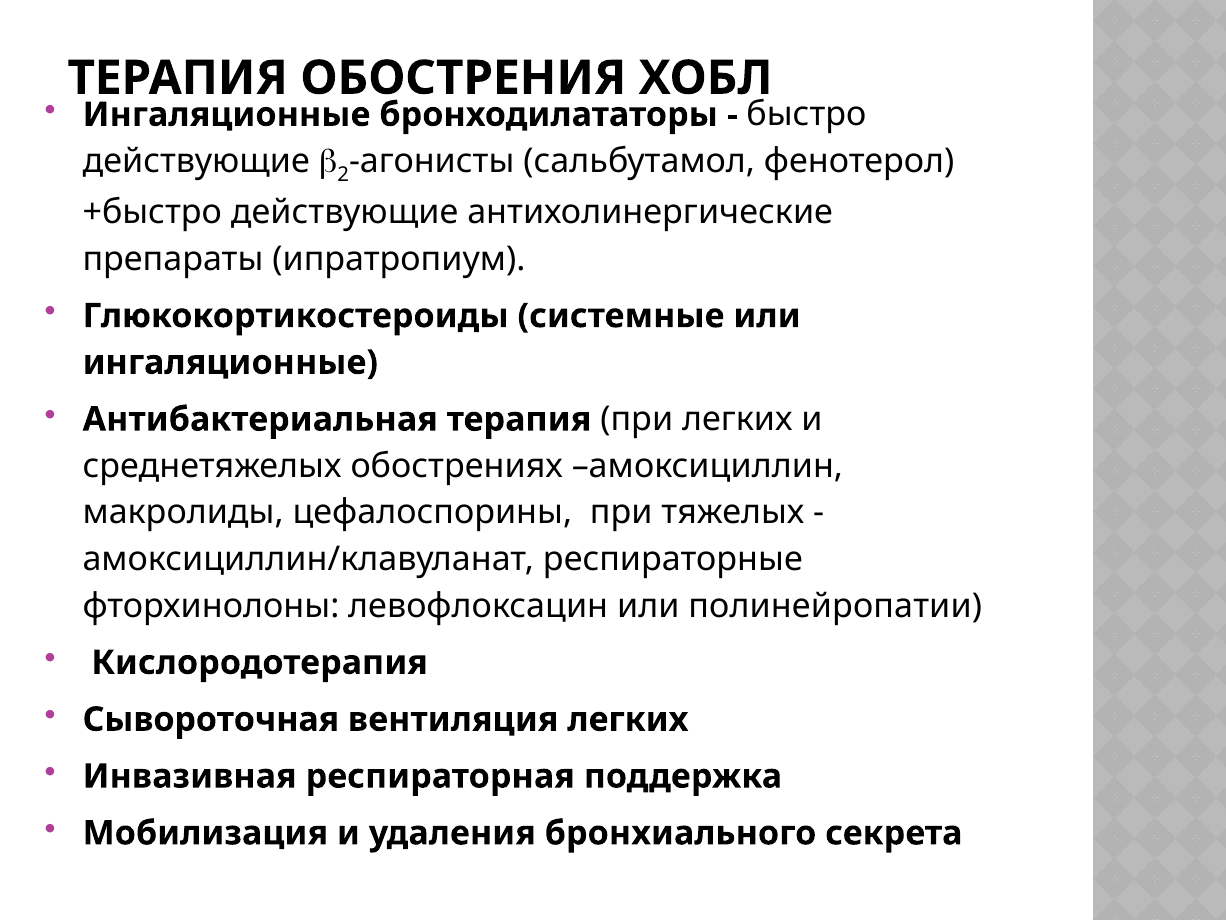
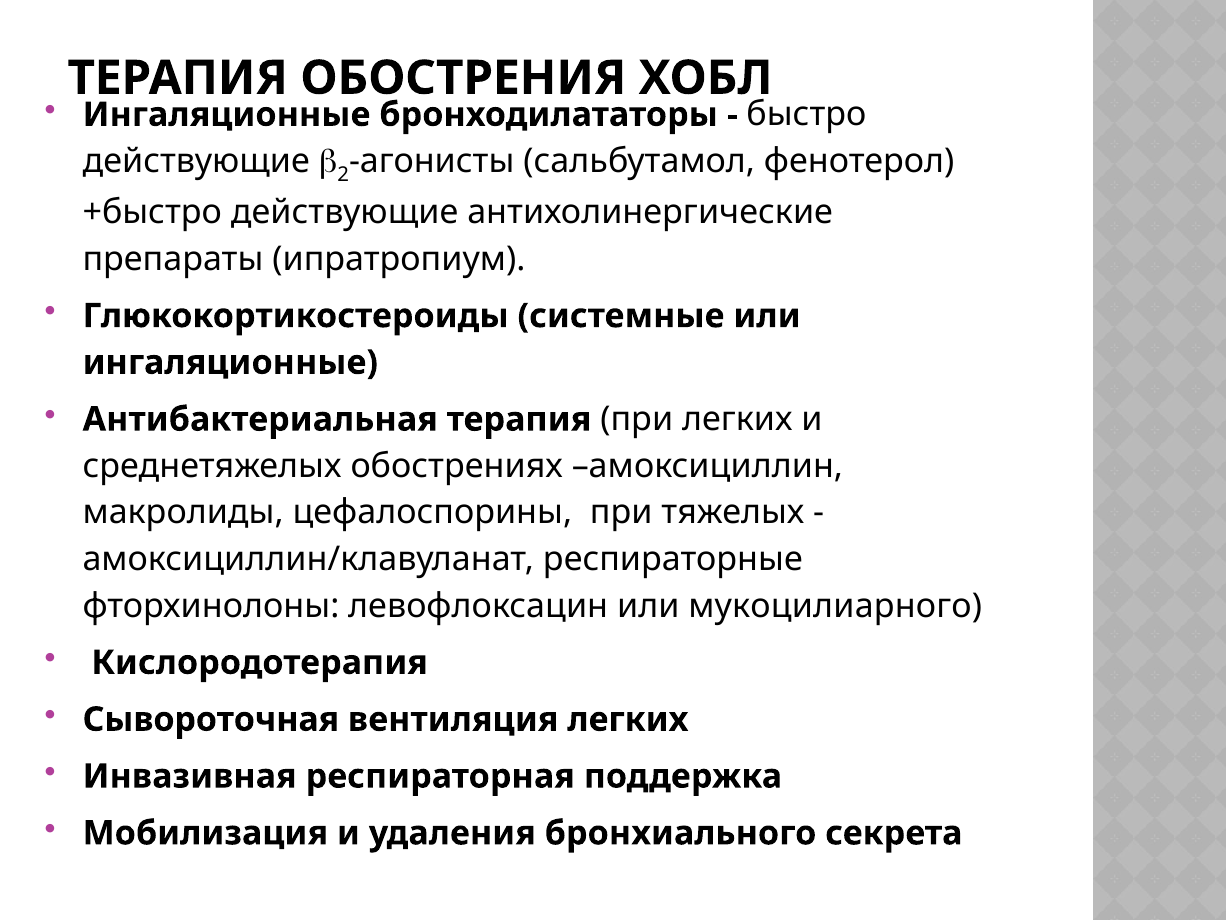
полинейропатии: полинейропатии -> мукоцилиарного
